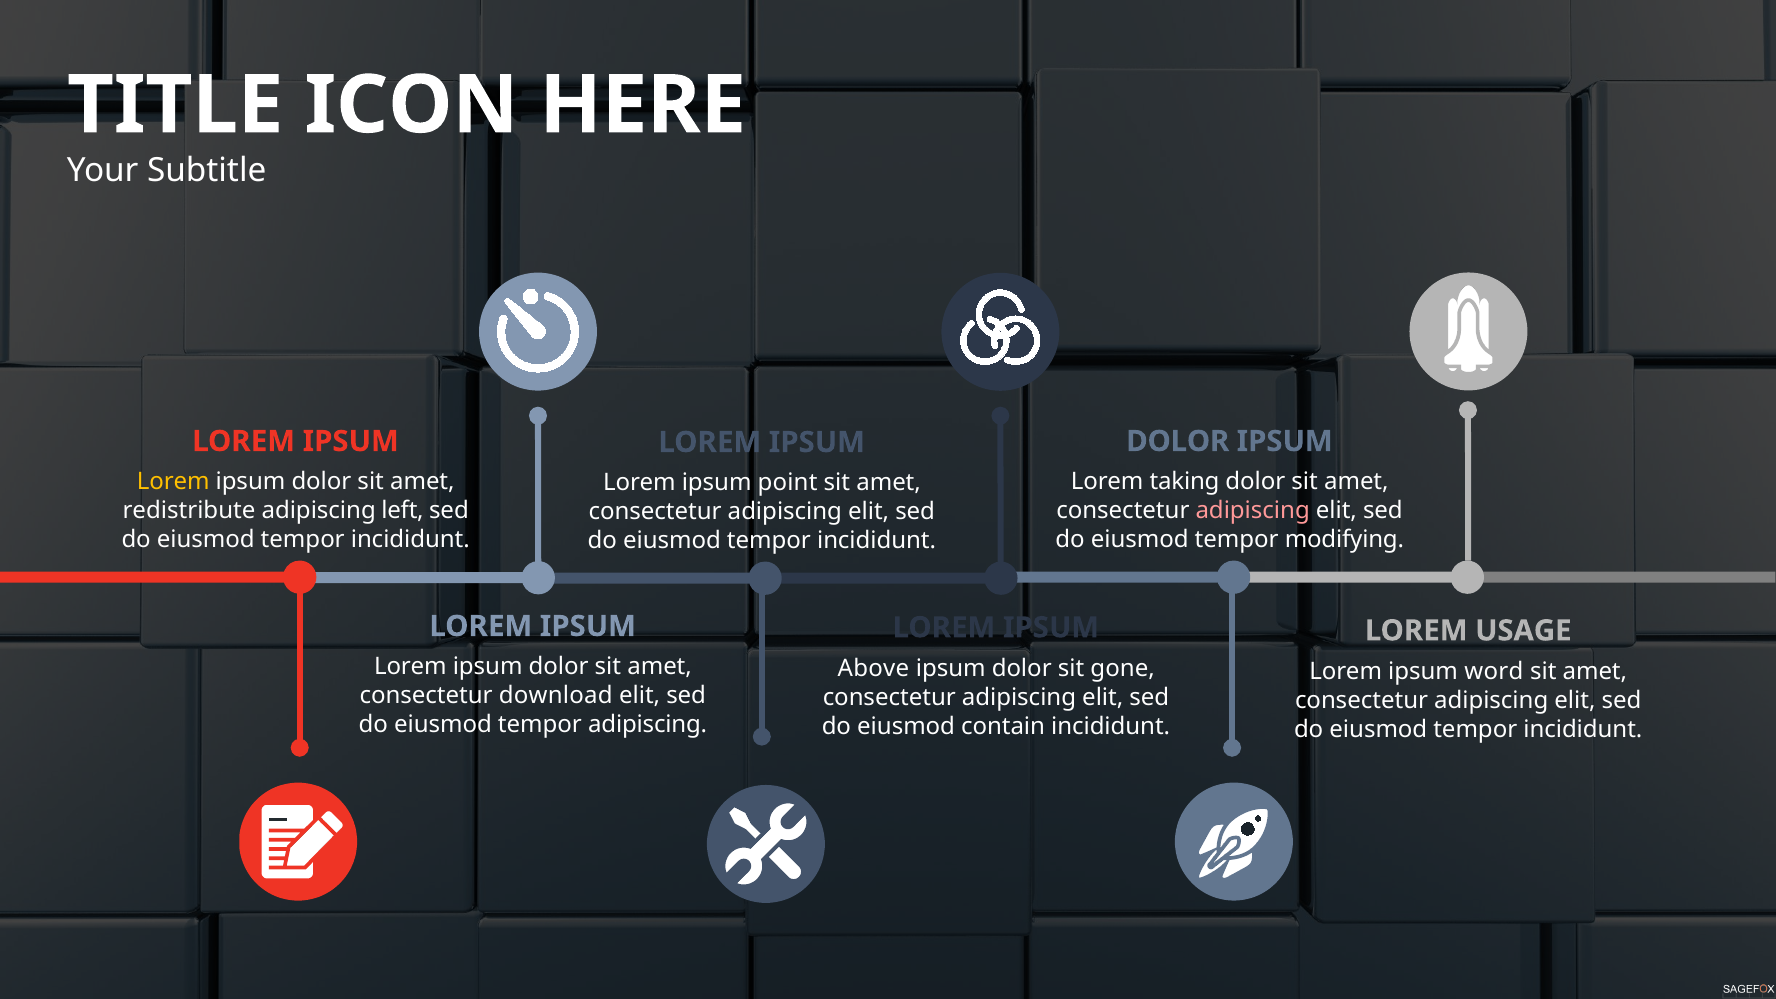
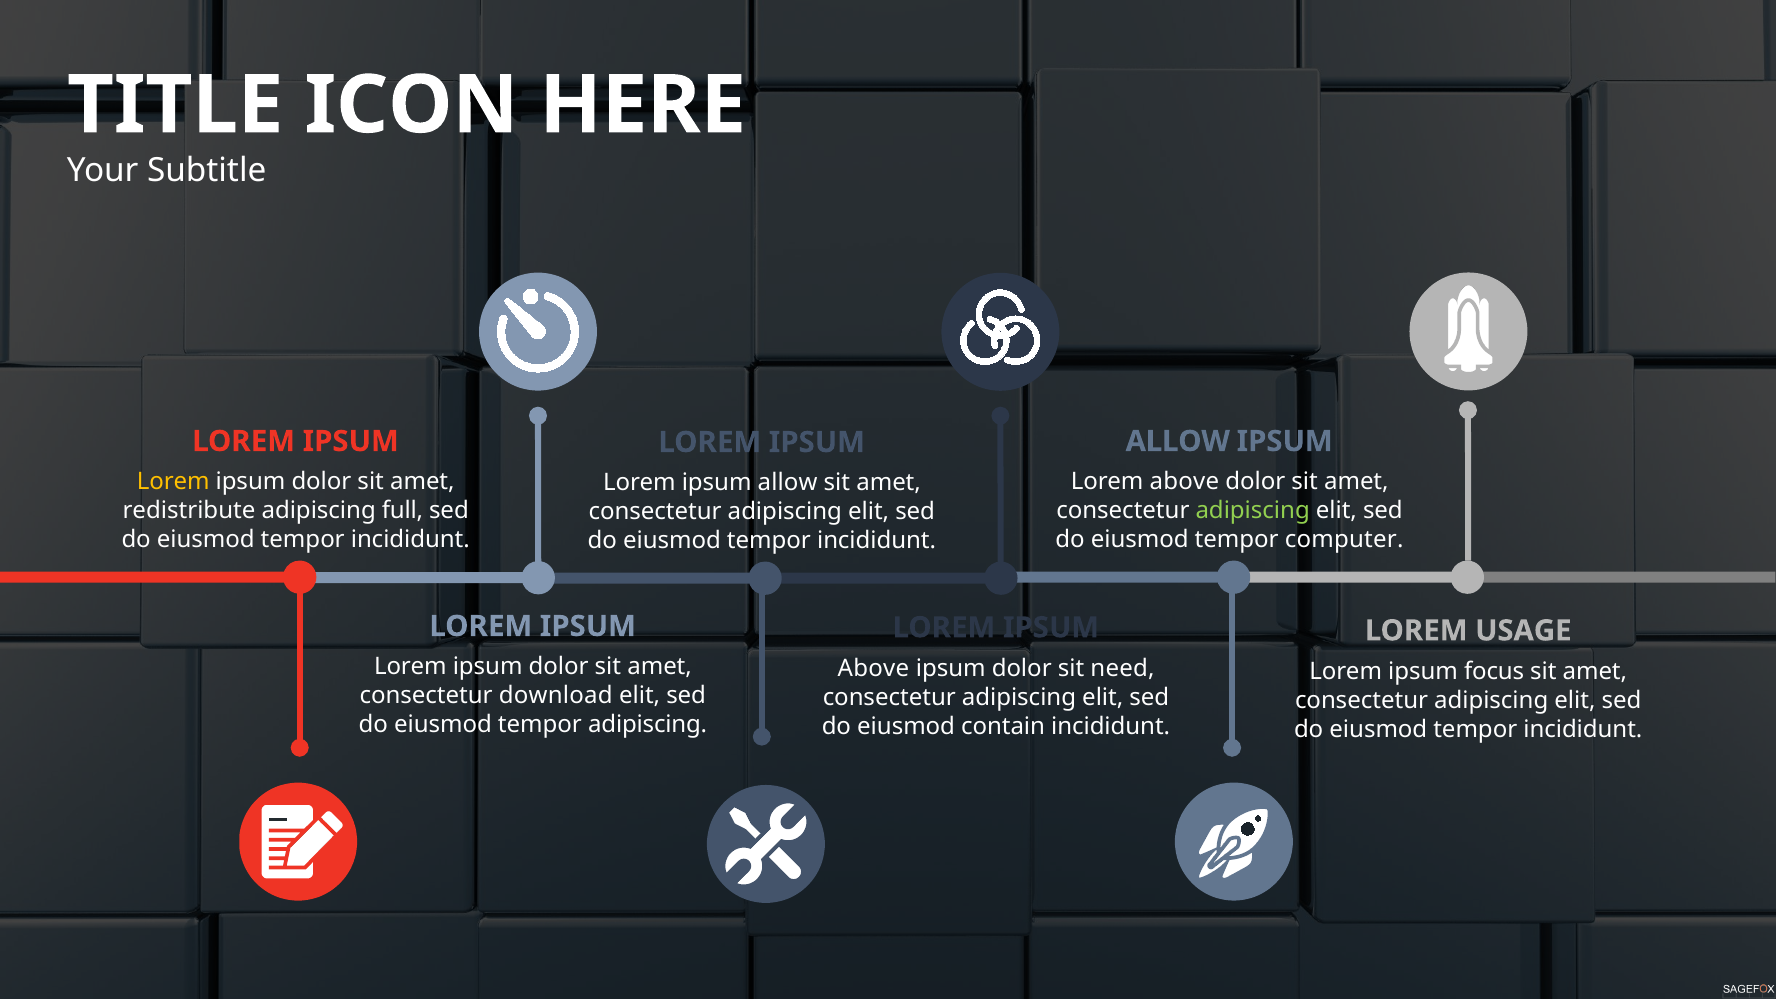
DOLOR at (1178, 441): DOLOR -> ALLOW
Lorem taking: taking -> above
ipsum point: point -> allow
left: left -> full
adipiscing at (1253, 511) colour: pink -> light green
modifying: modifying -> computer
gone: gone -> need
word: word -> focus
